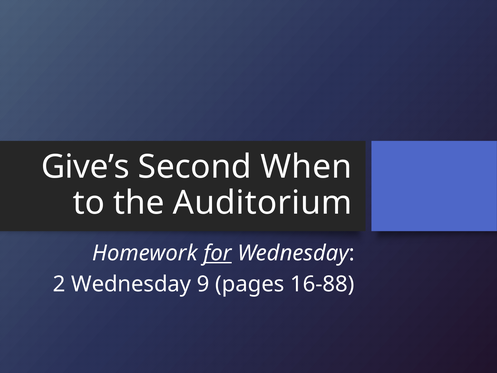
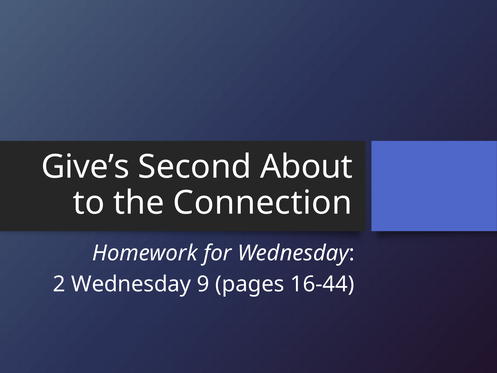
When: When -> About
Auditorium: Auditorium -> Connection
for underline: present -> none
16-88: 16-88 -> 16-44
